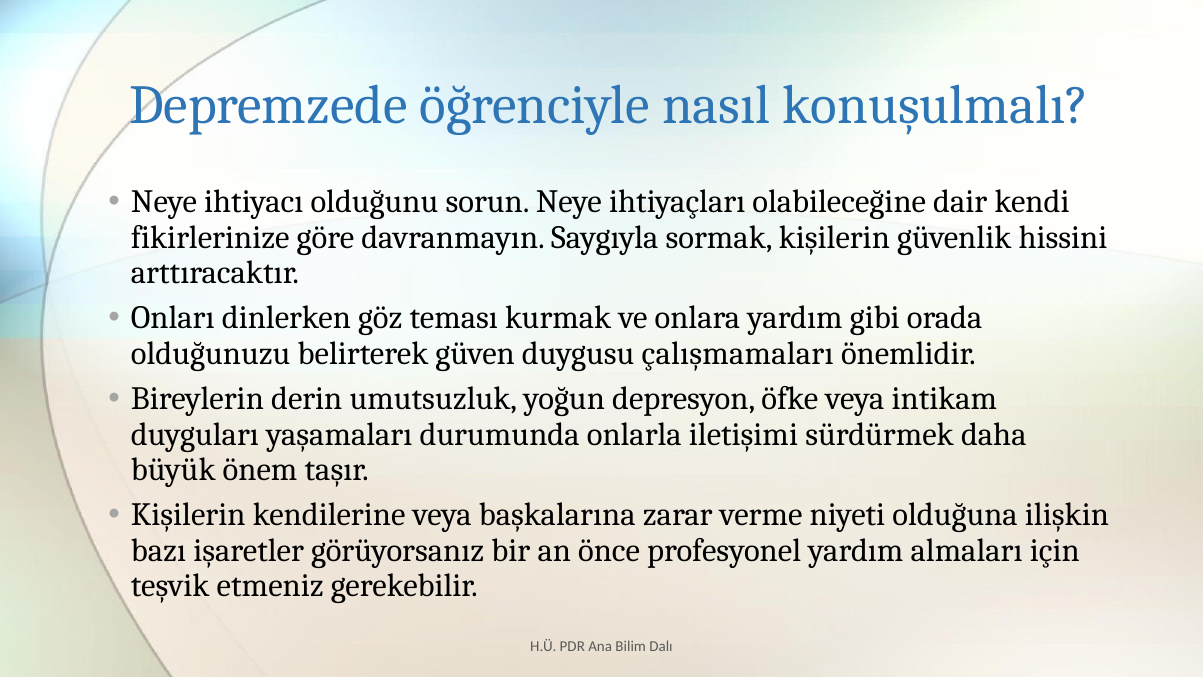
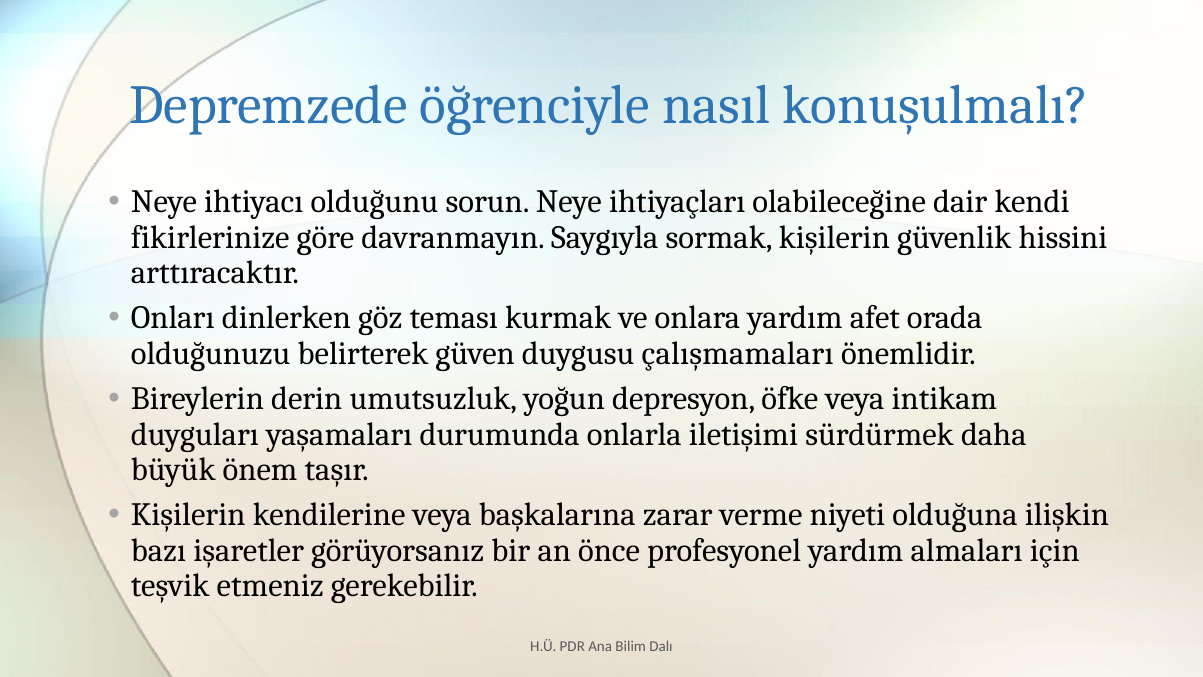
gibi: gibi -> afet
